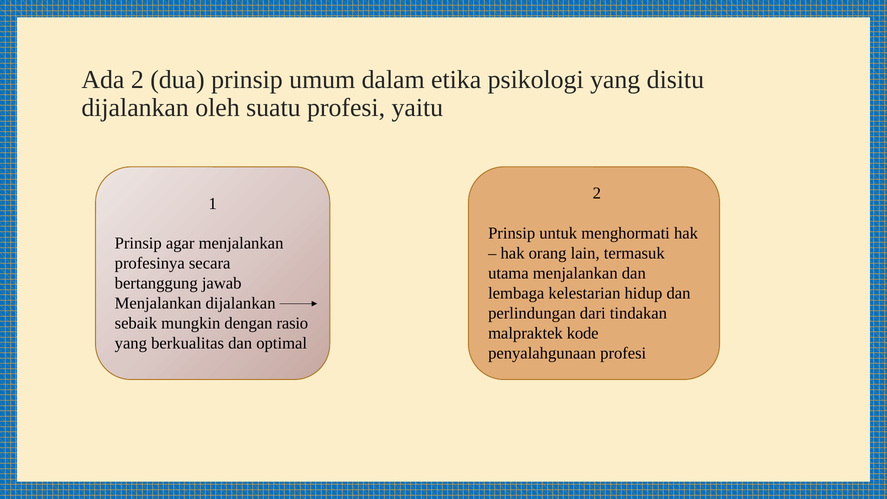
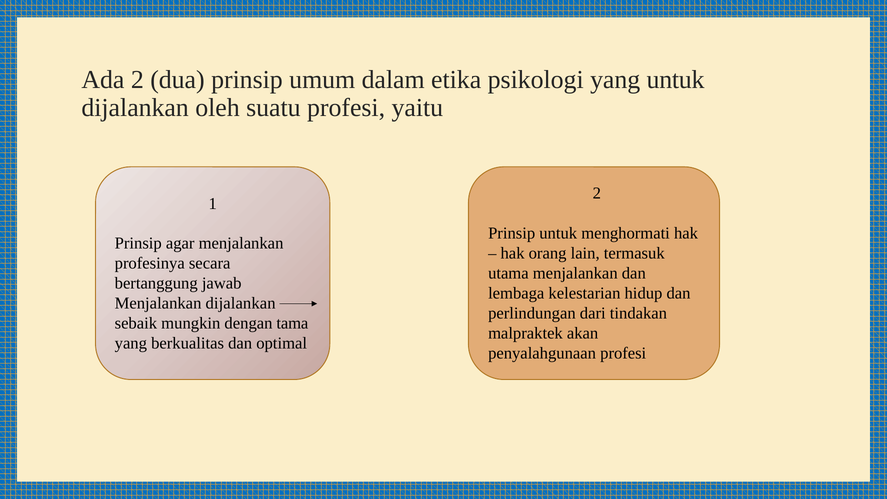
yang disitu: disitu -> untuk
rasio: rasio -> tama
kode: kode -> akan
